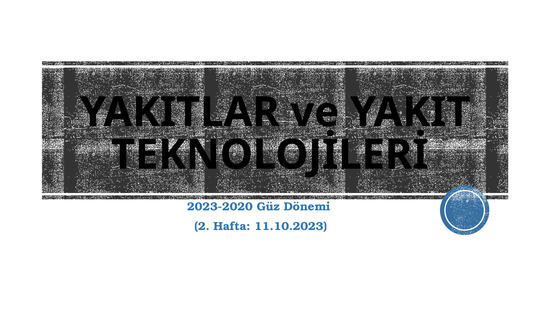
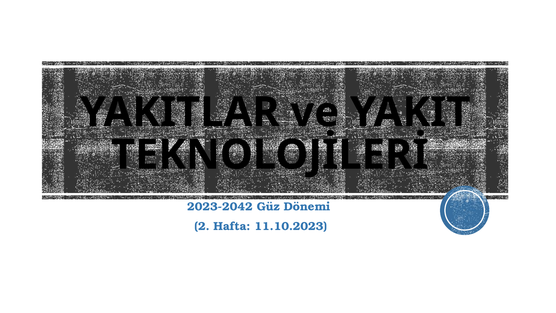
2023-2020: 2023-2020 -> 2023-2042
